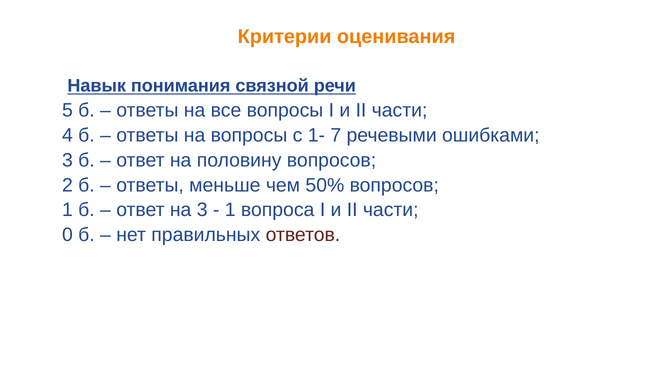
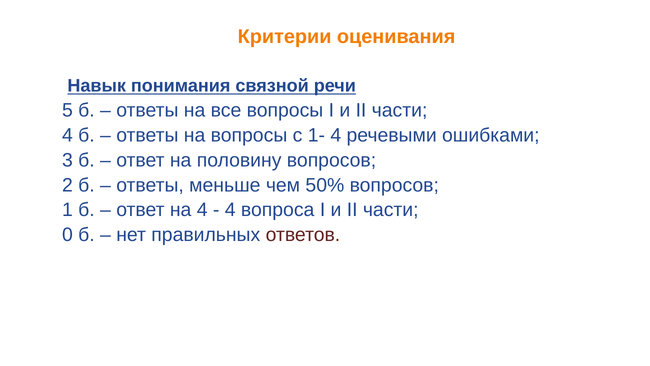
1- 7: 7 -> 4
на 3: 3 -> 4
1 at (230, 210): 1 -> 4
